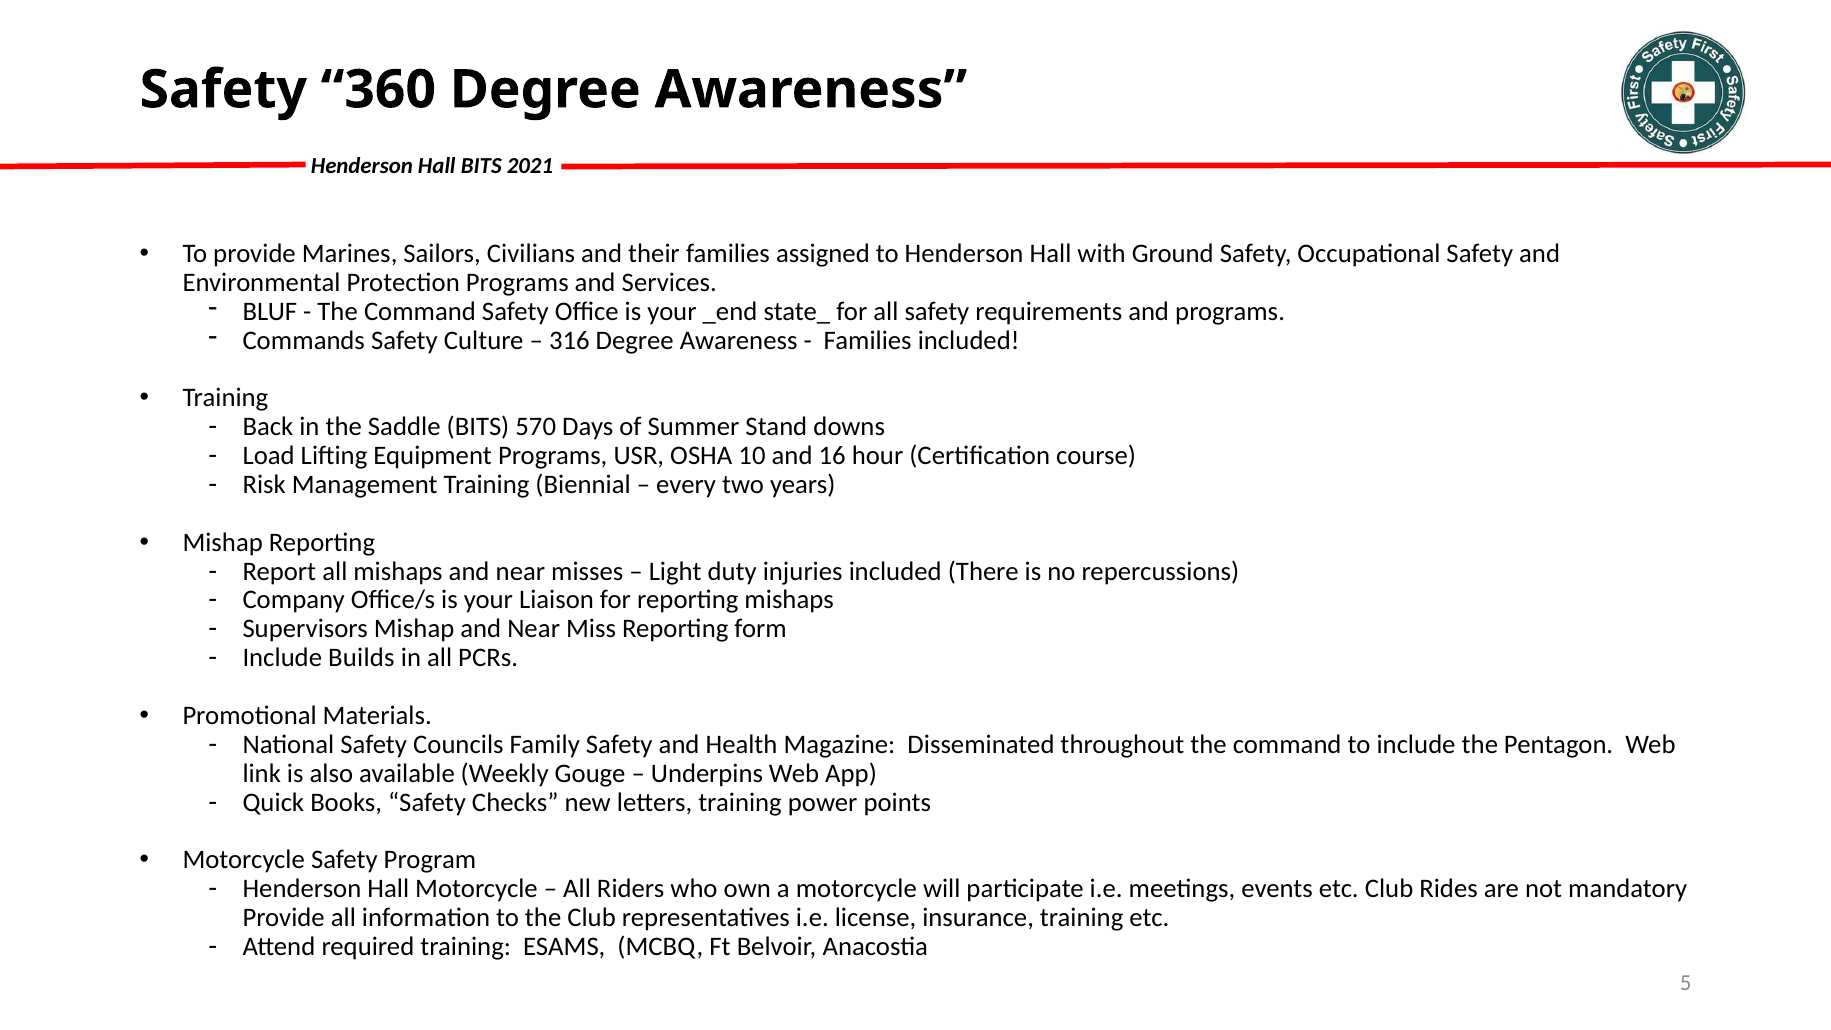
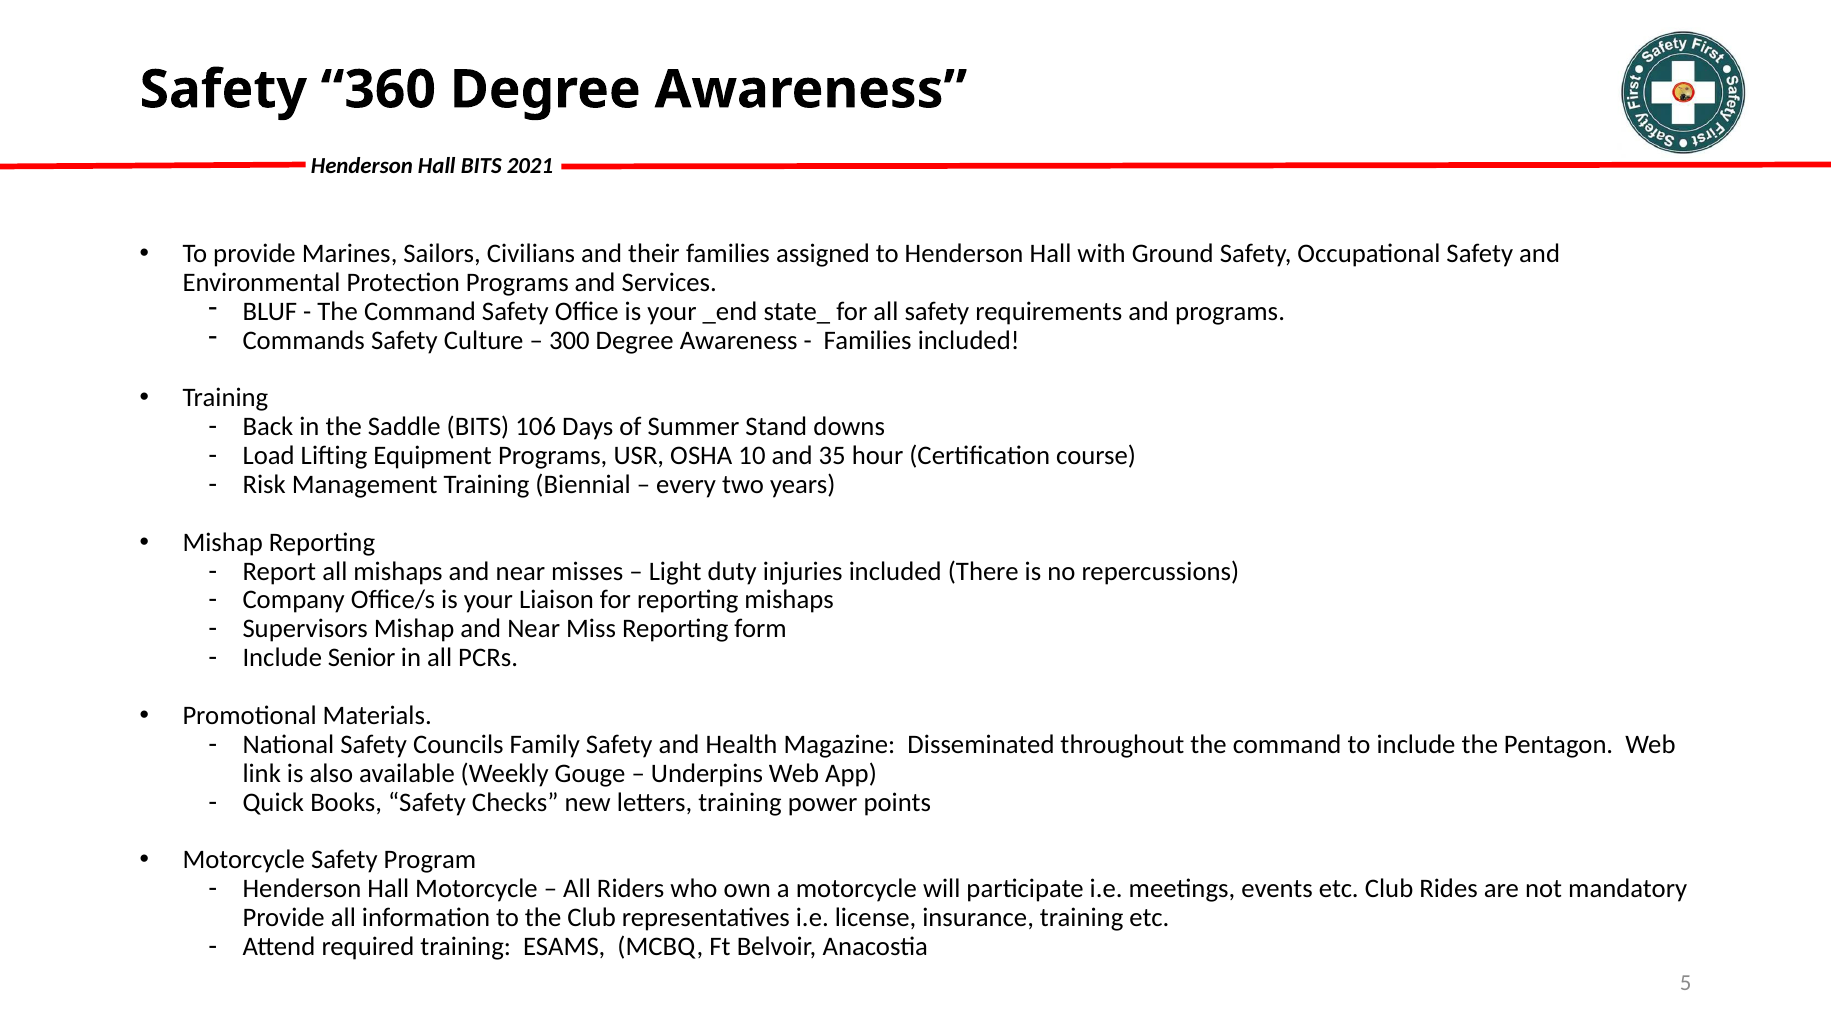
316: 316 -> 300
570: 570 -> 106
16: 16 -> 35
Builds: Builds -> Senior
